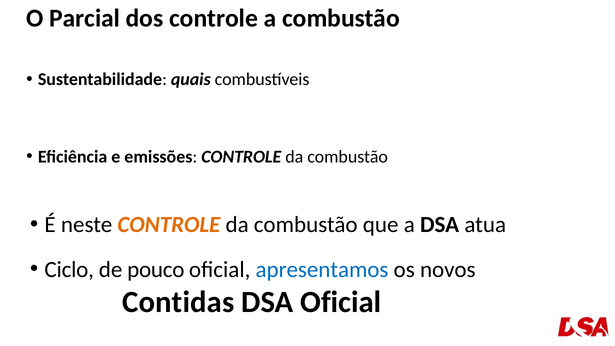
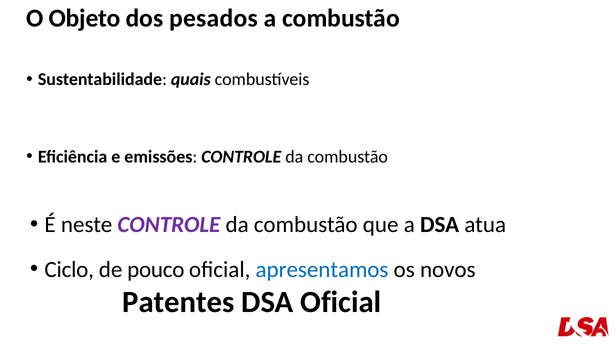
Parcial: Parcial -> Objeto
dos controle: controle -> pesados
CONTROLE at (169, 225) colour: orange -> purple
Contidas: Contidas -> Patentes
